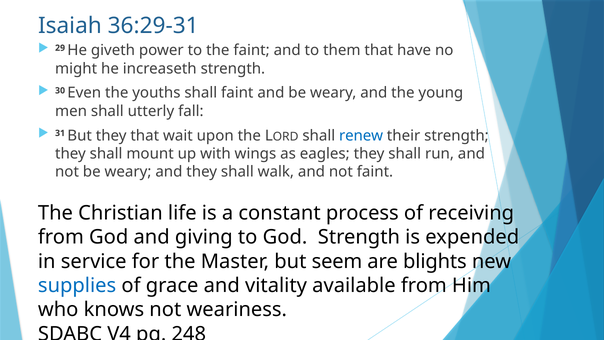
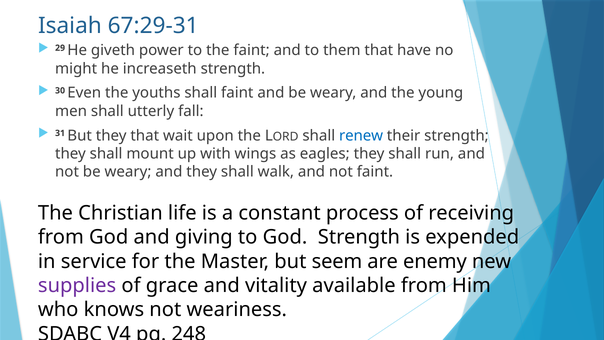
36:29-31: 36:29-31 -> 67:29-31
blights: blights -> enemy
supplies colour: blue -> purple
